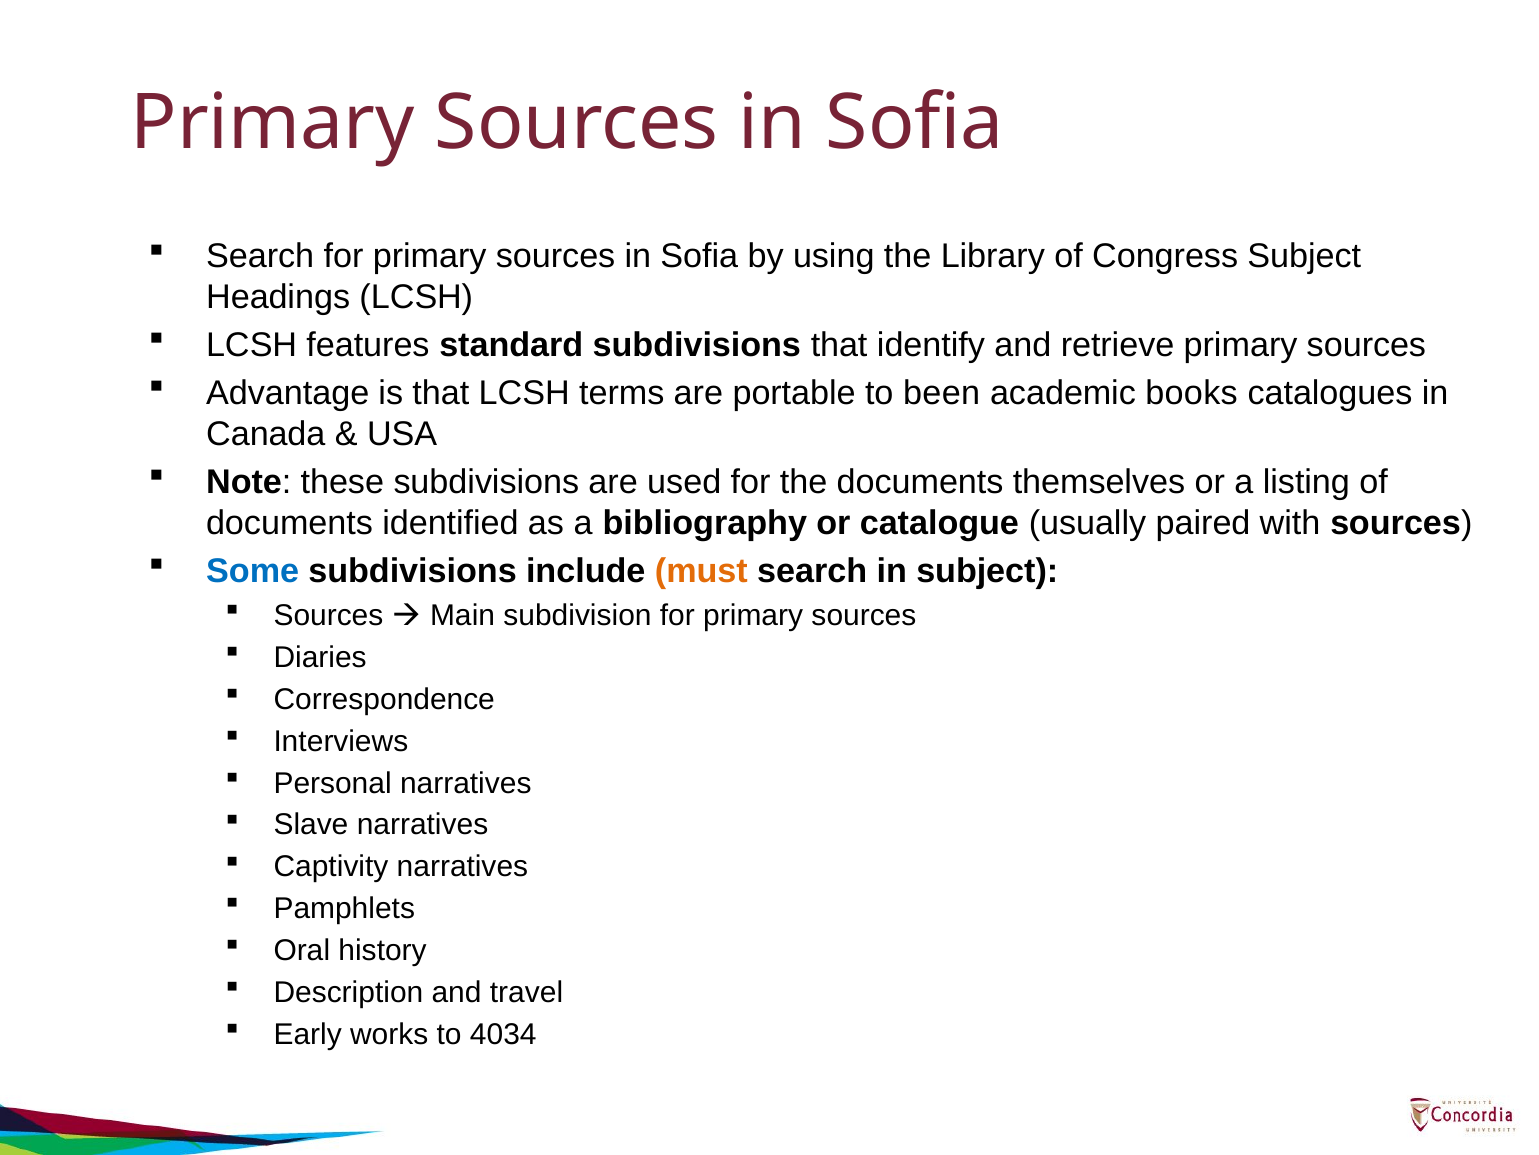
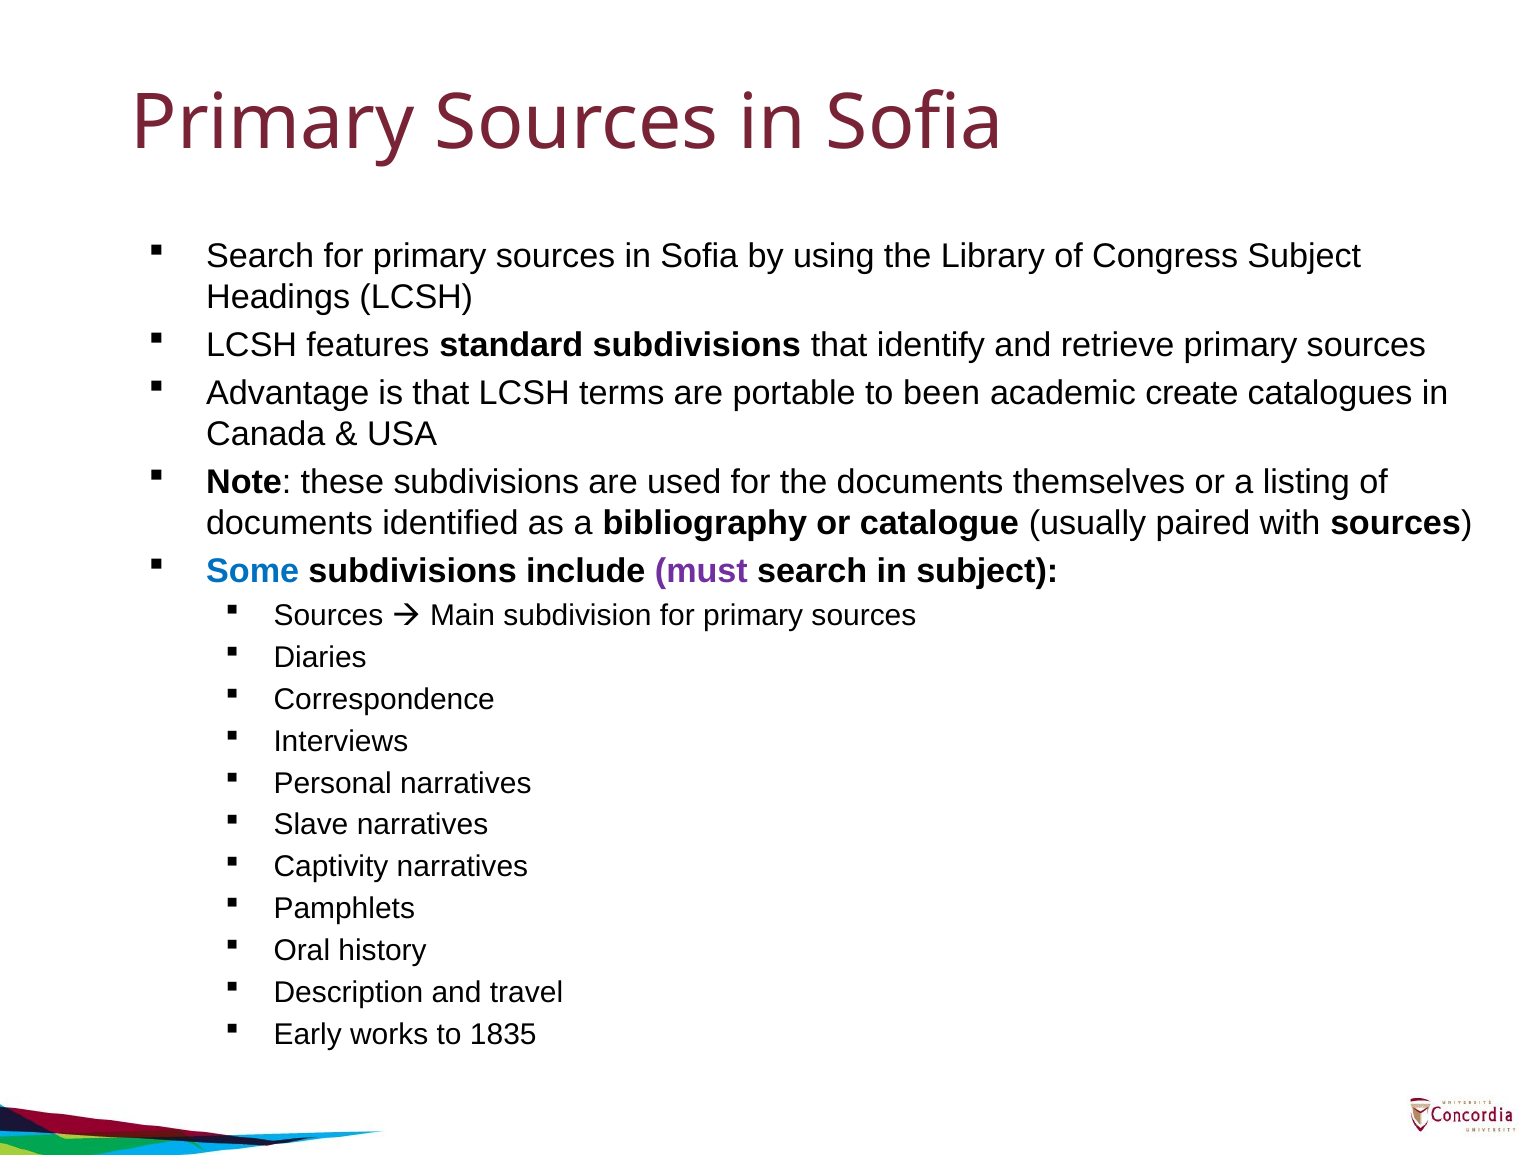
books: books -> create
must colour: orange -> purple
4034: 4034 -> 1835
